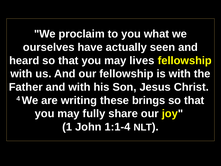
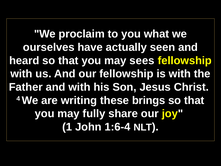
lives: lives -> sees
1:1-4: 1:1-4 -> 1:6-4
